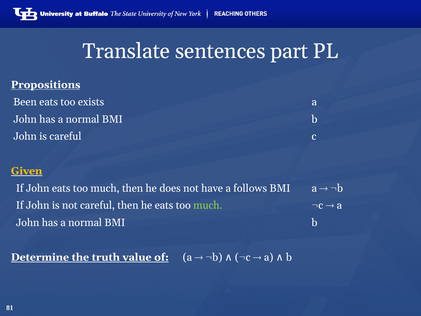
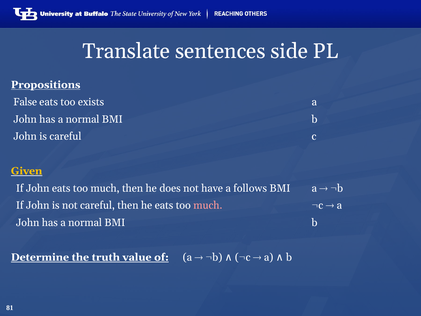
part: part -> side
Been: Been -> False
much at (208, 205) colour: light green -> pink
